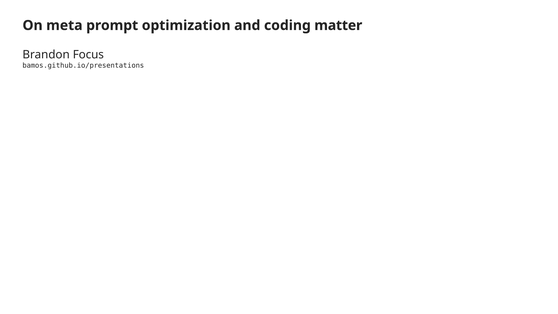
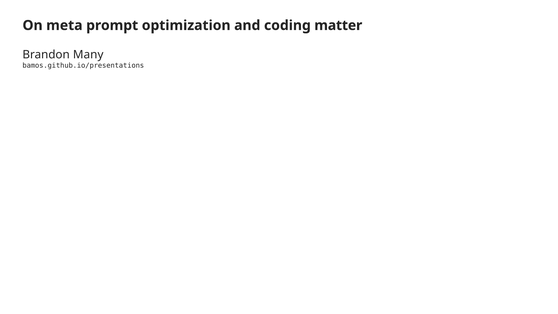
Focus: Focus -> Many
